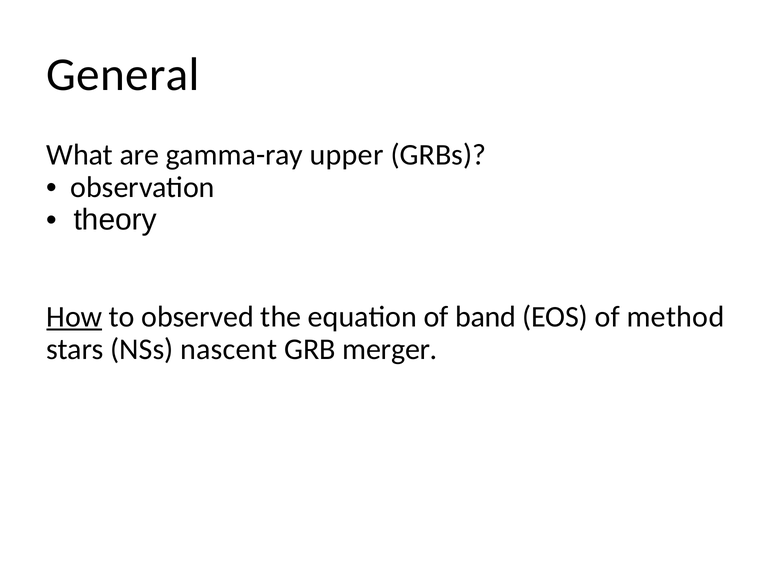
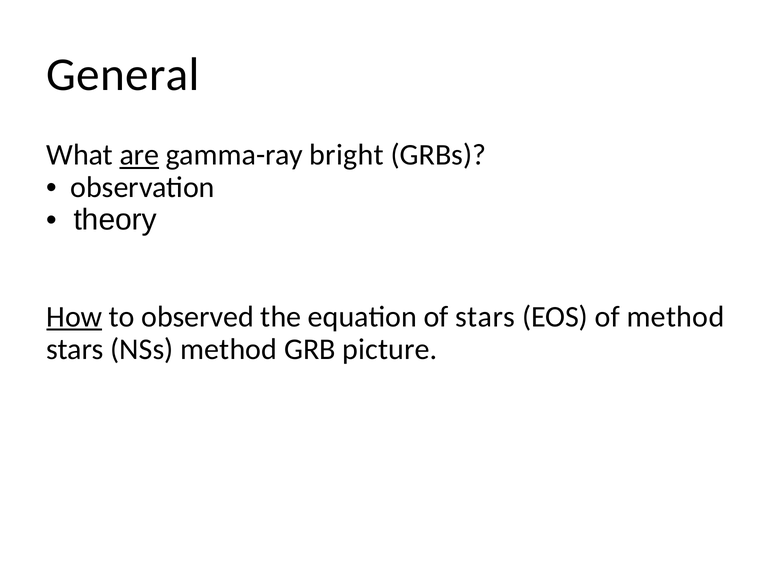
are underline: none -> present
upper: upper -> bright
of band: band -> stars
NSs nascent: nascent -> method
merger: merger -> picture
